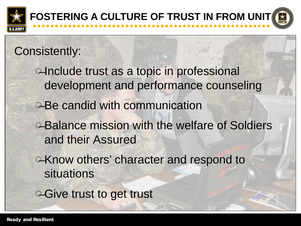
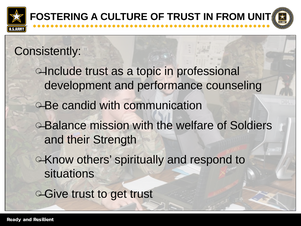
Assured: Assured -> Strength
character: character -> spiritually
